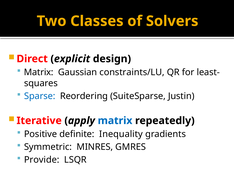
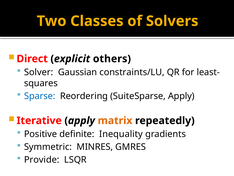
design: design -> others
Matrix at (39, 72): Matrix -> Solver
SuiteSparse Justin: Justin -> Apply
matrix at (115, 120) colour: blue -> orange
